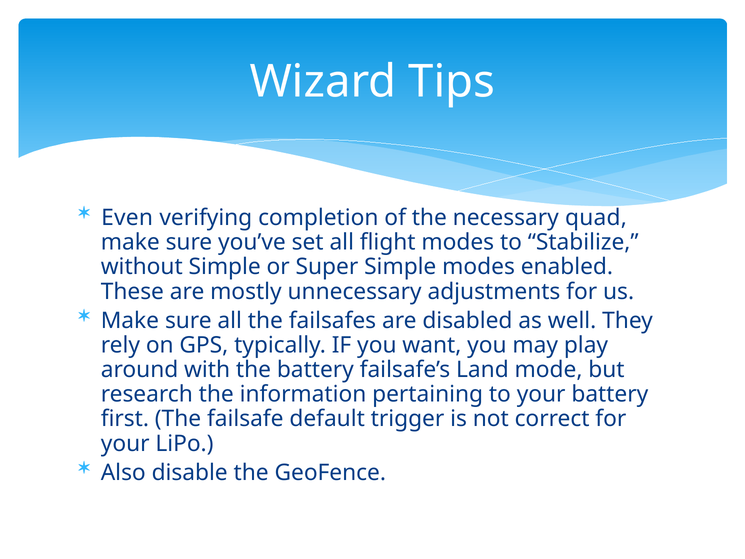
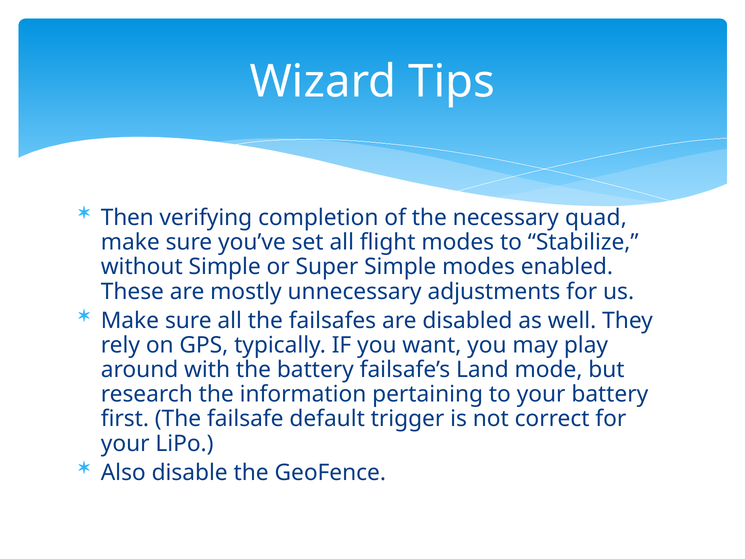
Even: Even -> Then
